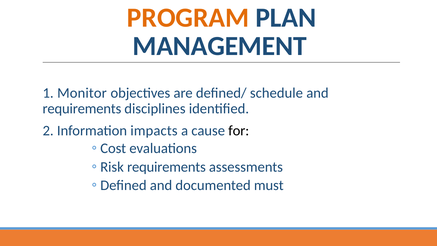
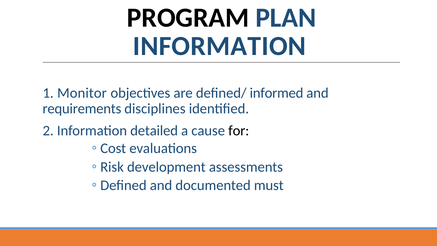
PROGRAM colour: orange -> black
MANAGEMENT at (220, 46): MANAGEMENT -> INFORMATION
schedule: schedule -> informed
impacts: impacts -> detailed
requirements at (166, 167): requirements -> development
